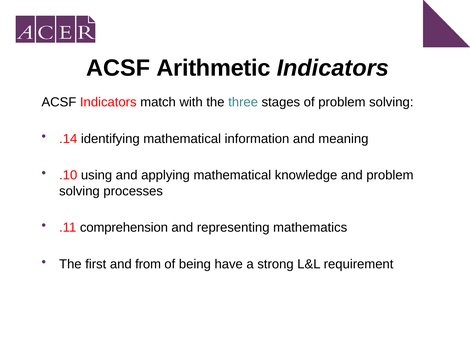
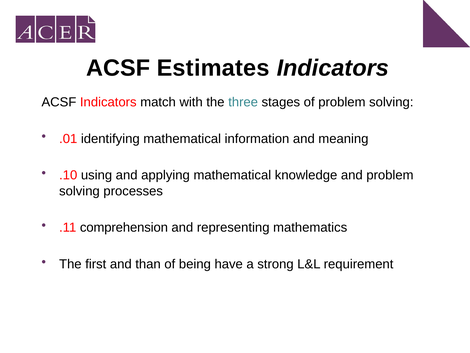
Arithmetic: Arithmetic -> Estimates
.14: .14 -> .01
from: from -> than
